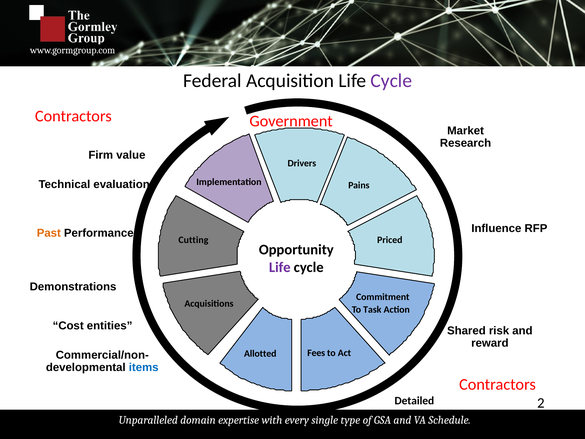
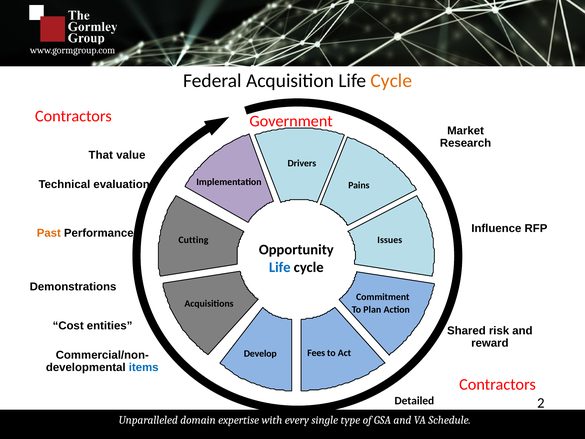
Cycle at (391, 81) colour: purple -> orange
Firm: Firm -> That
Priced: Priced -> Issues
Life at (280, 267) colour: purple -> blue
Task: Task -> Plan
Allotted: Allotted -> Develop
